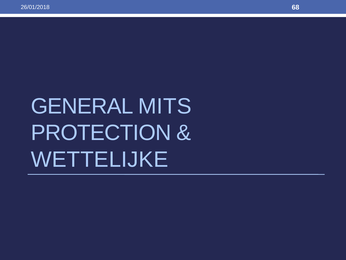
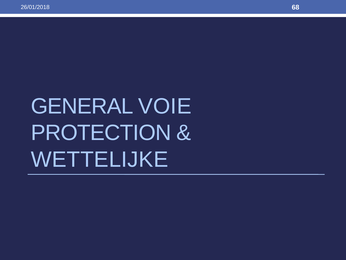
MITS: MITS -> VOIE
